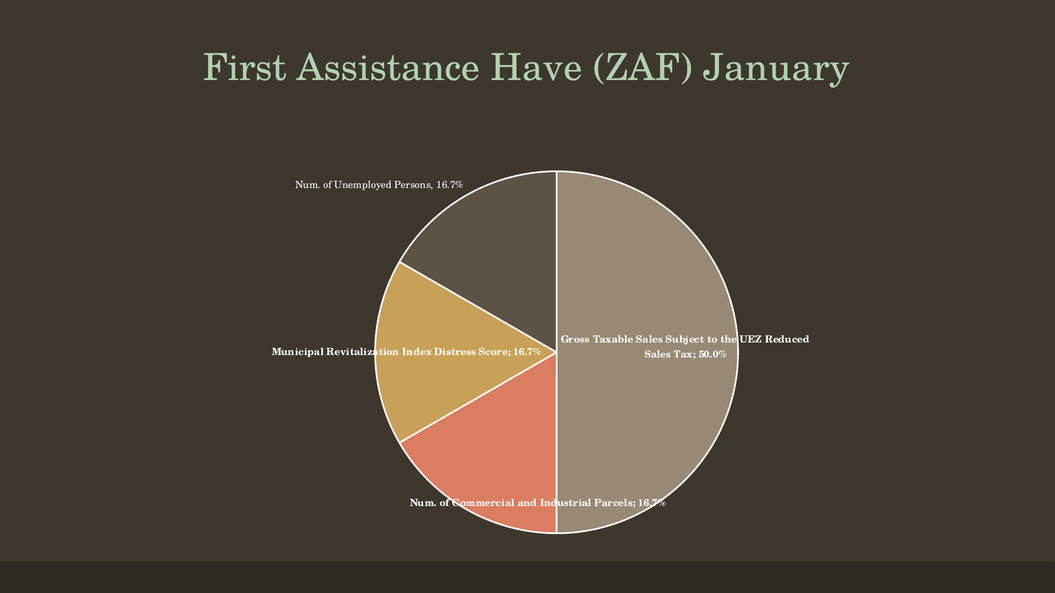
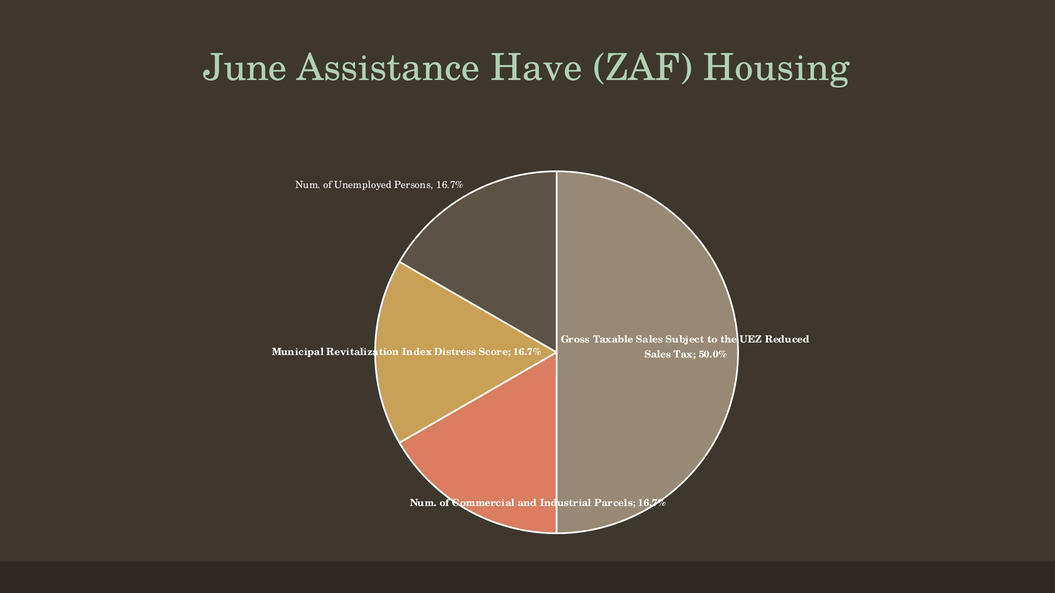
First: First -> June
January: January -> Housing
